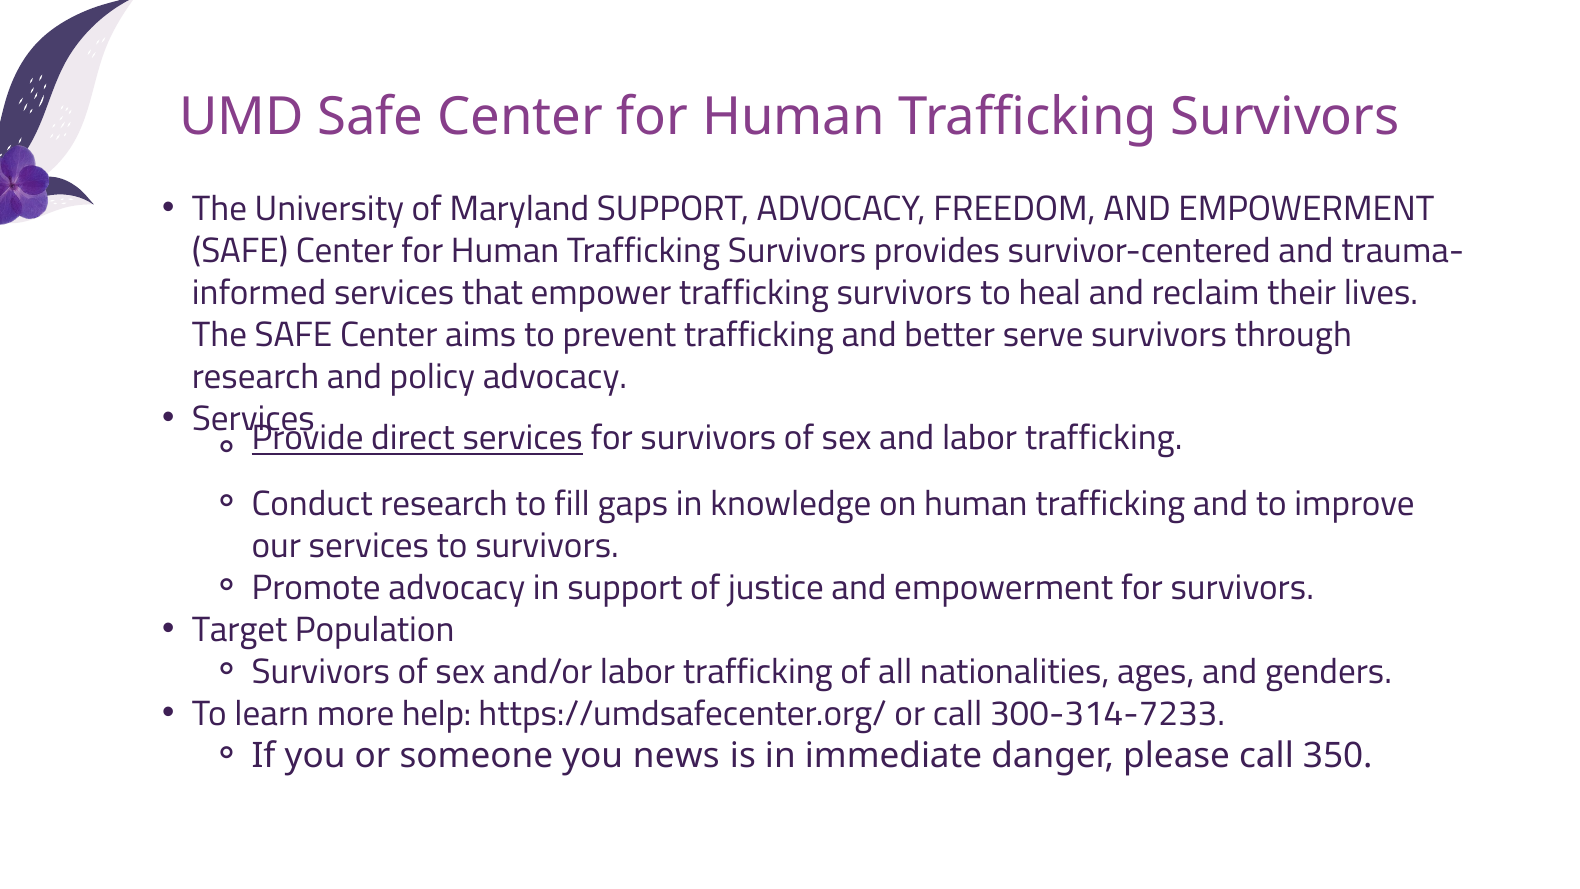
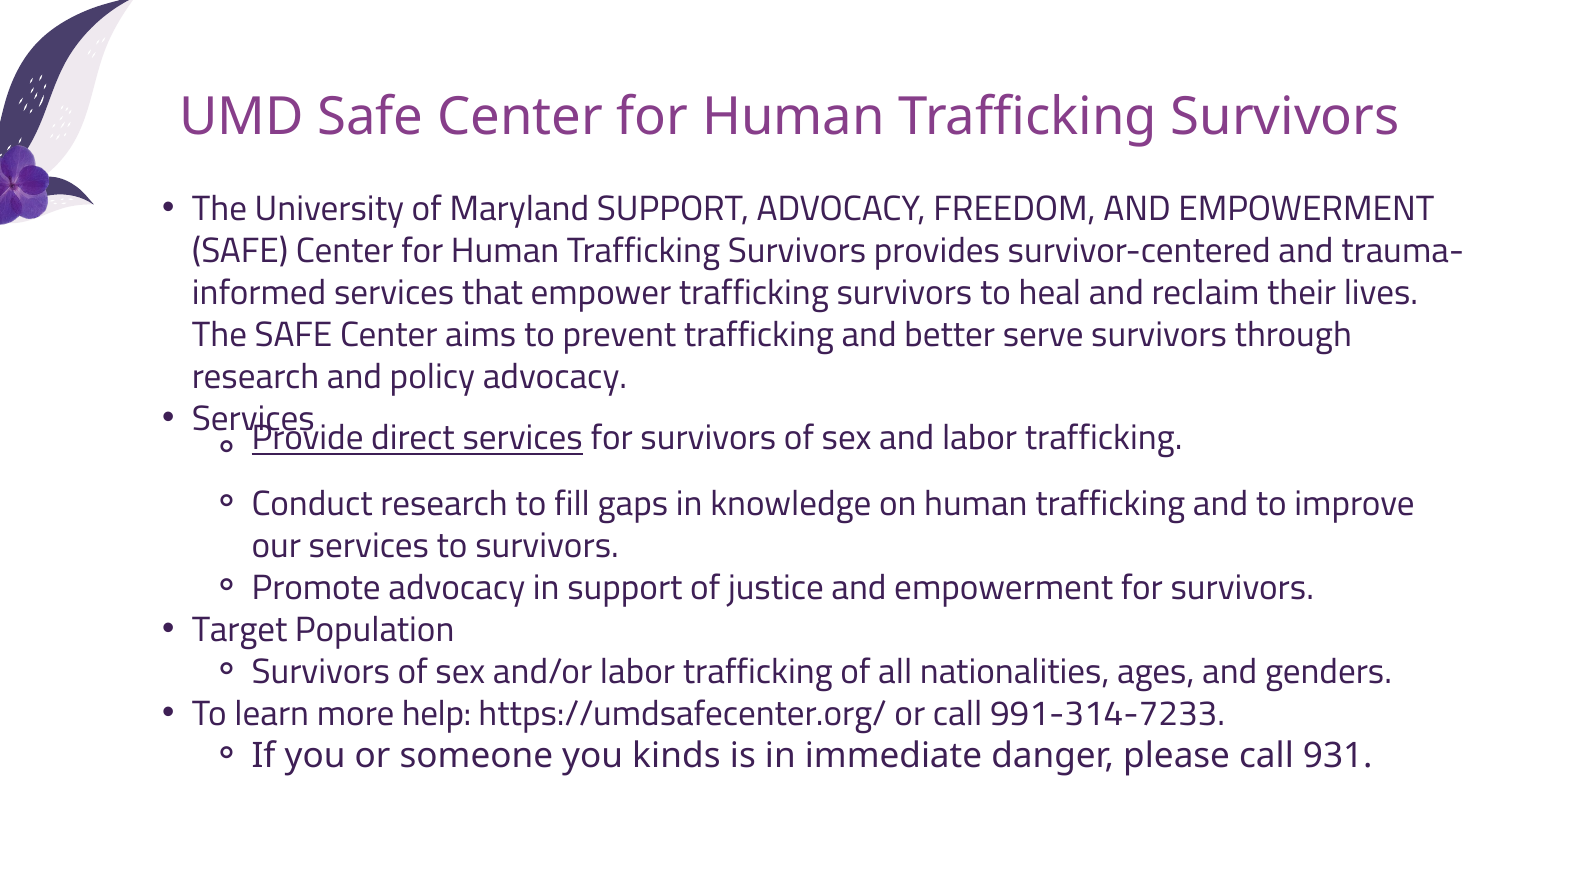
300-314-7233: 300-314-7233 -> 991-314-7233
news: news -> kinds
350: 350 -> 931
